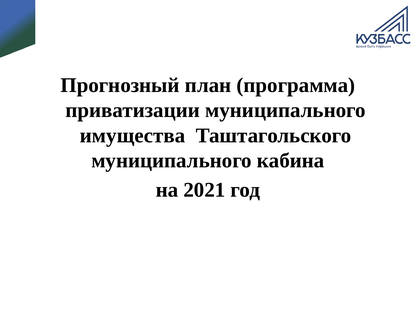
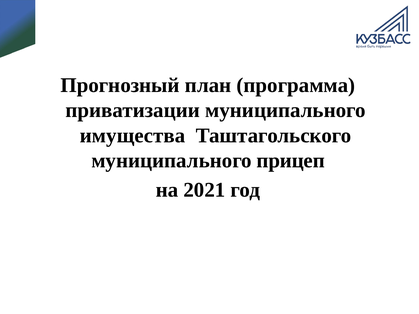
кабина: кабина -> прицеп
